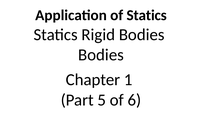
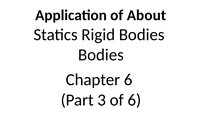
of Statics: Statics -> About
Chapter 1: 1 -> 6
5: 5 -> 3
